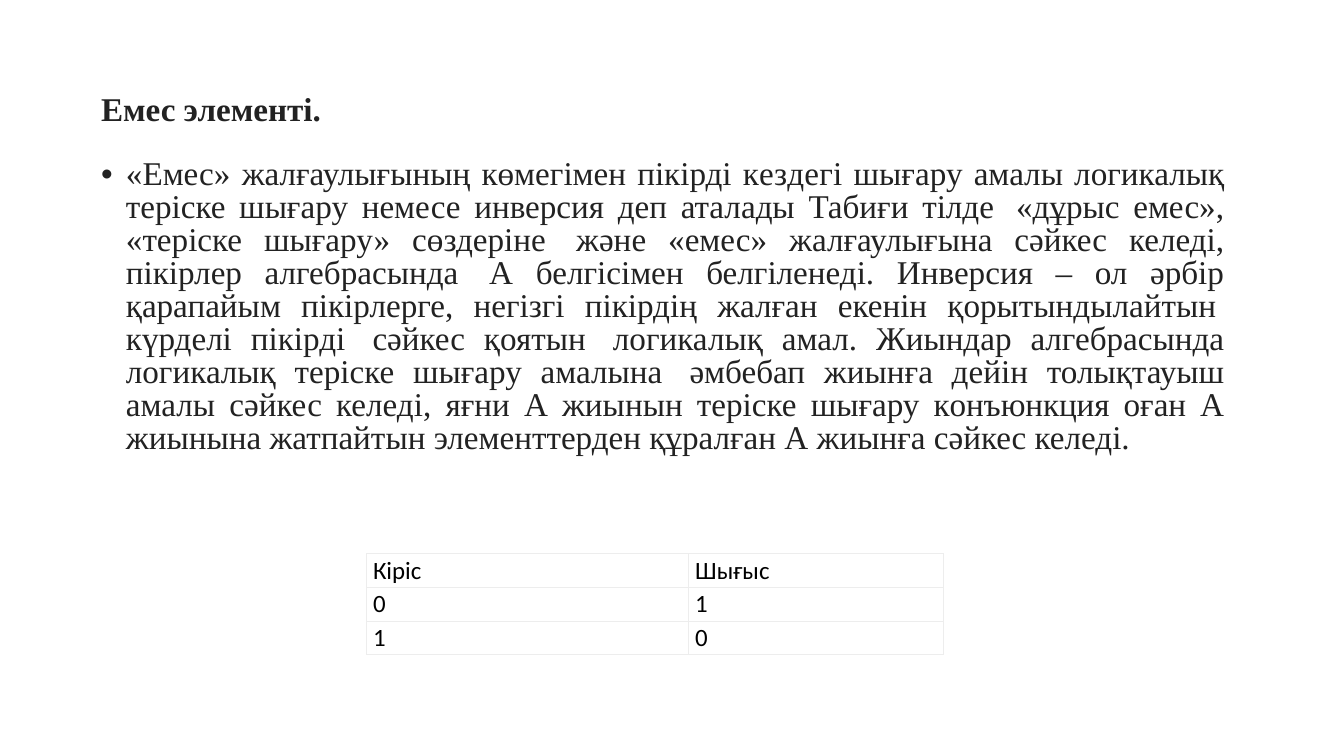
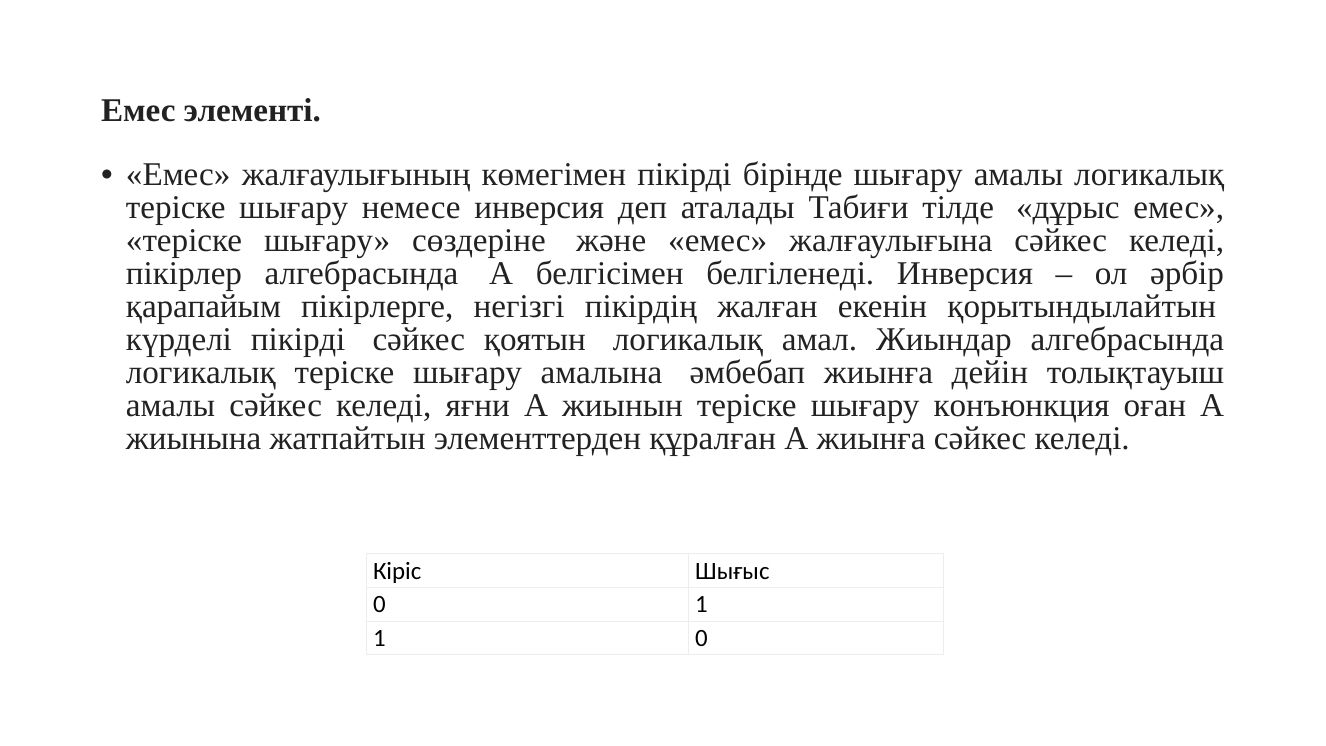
кездегі: кездегі -> бірінде
